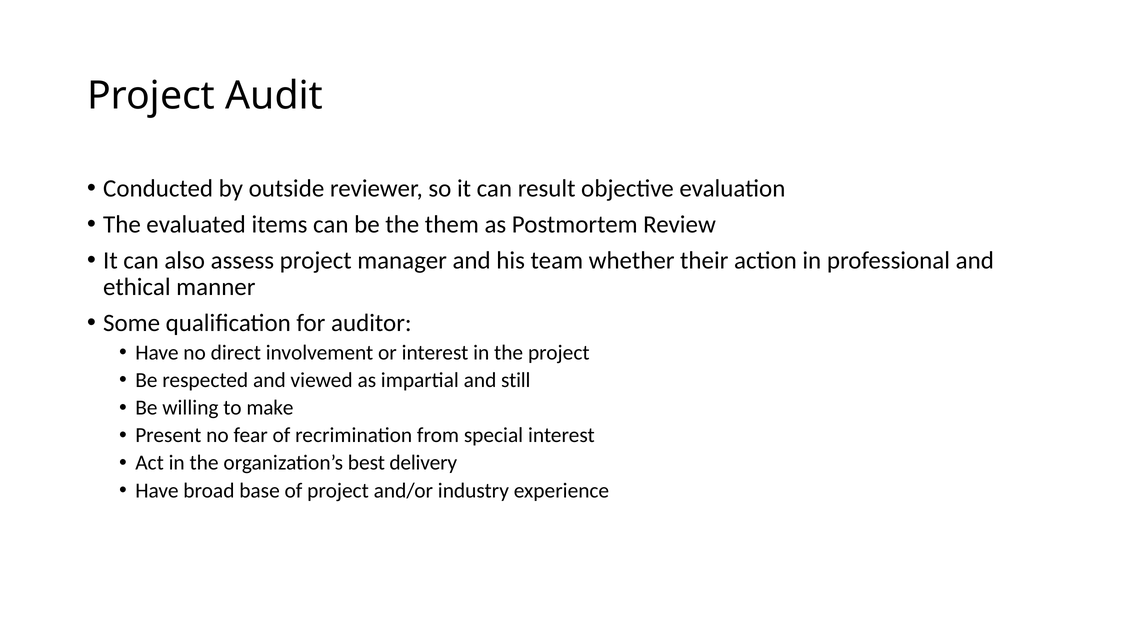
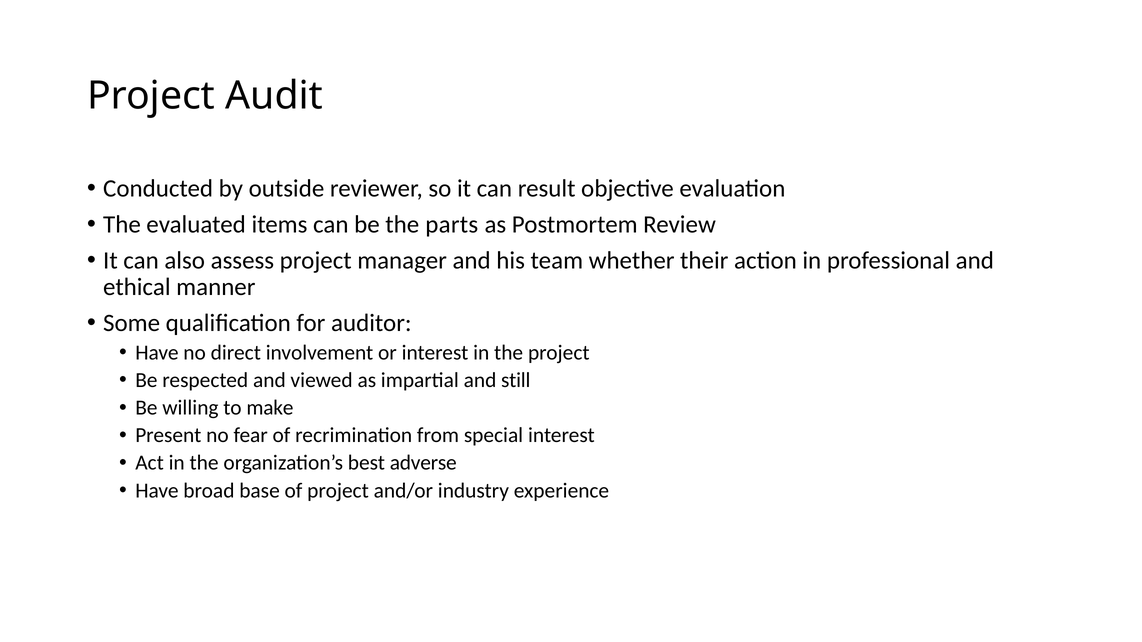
them: them -> parts
delivery: delivery -> adverse
